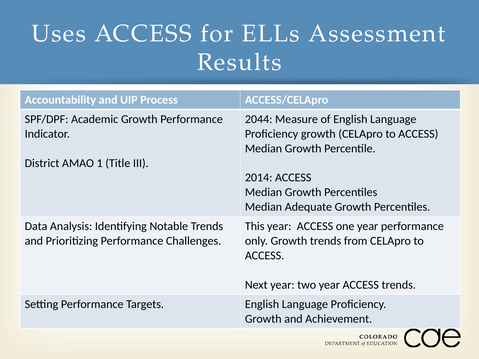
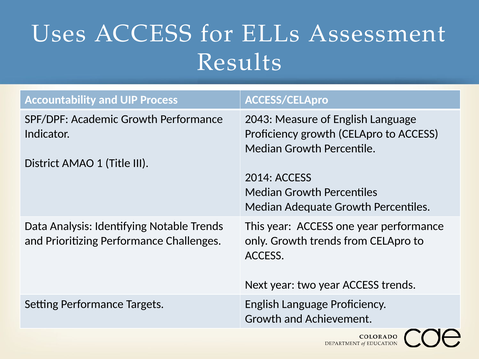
2044: 2044 -> 2043
